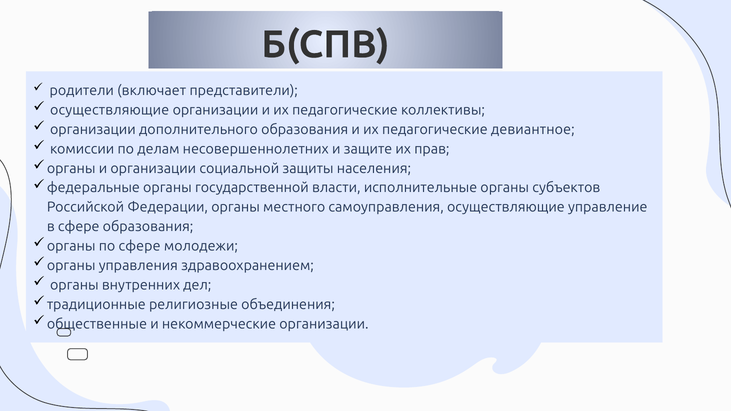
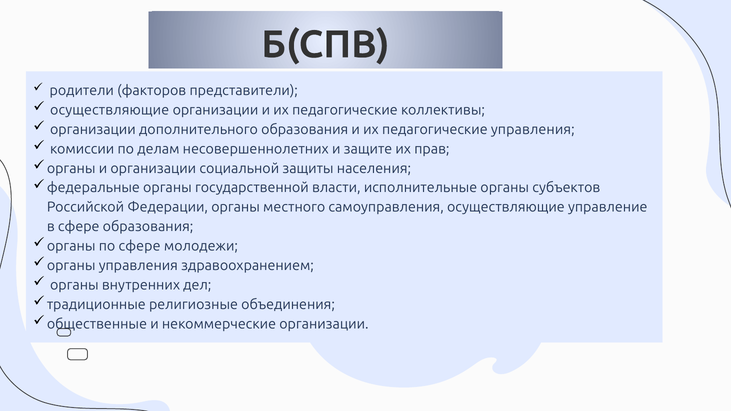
включает: включает -> факторов
педагогические девиантное: девиантное -> управления
